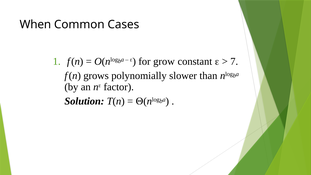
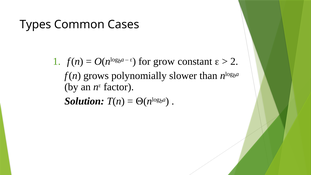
When: When -> Types
7: 7 -> 2
